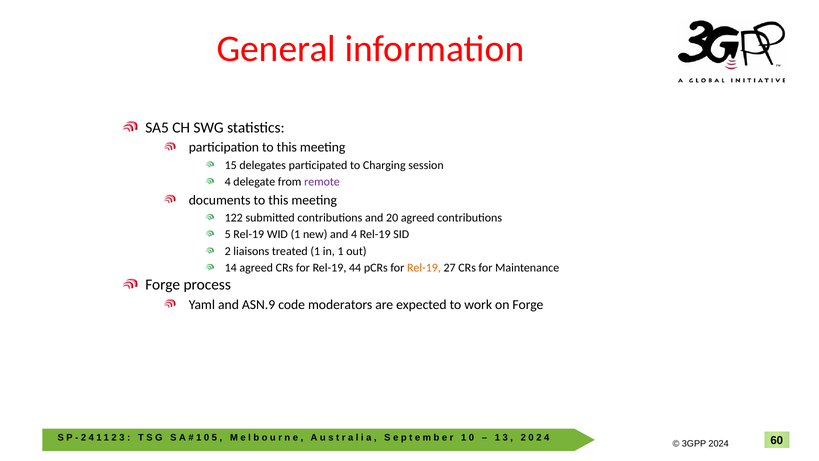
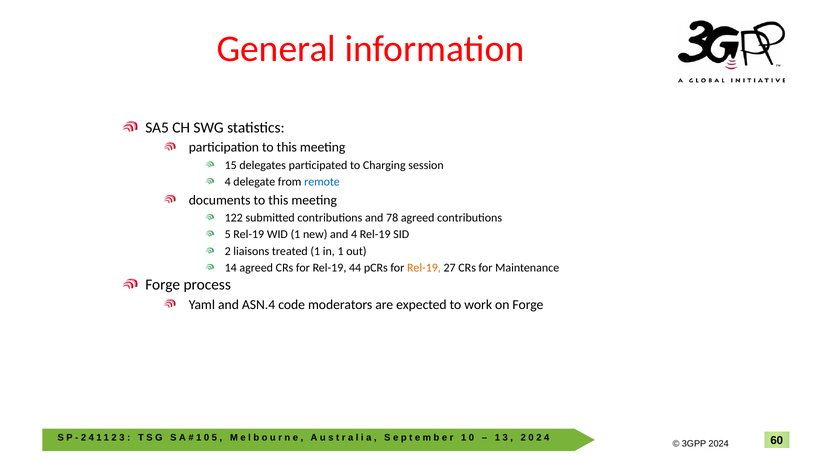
remote colour: purple -> blue
20: 20 -> 78
ASN.9: ASN.9 -> ASN.4
